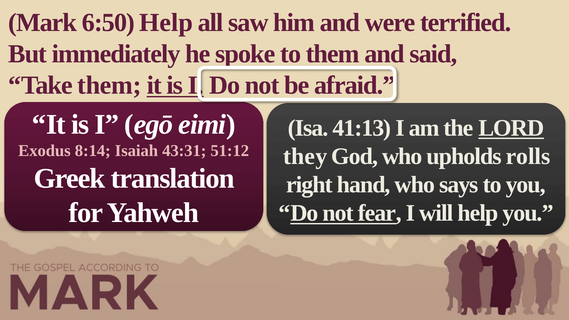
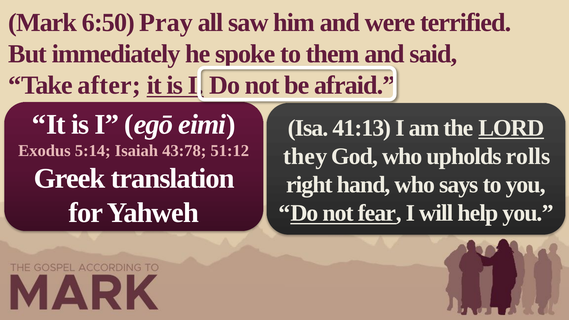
6:50 Help: Help -> Pray
Take them: them -> after
8:14: 8:14 -> 5:14
43:31: 43:31 -> 43:78
